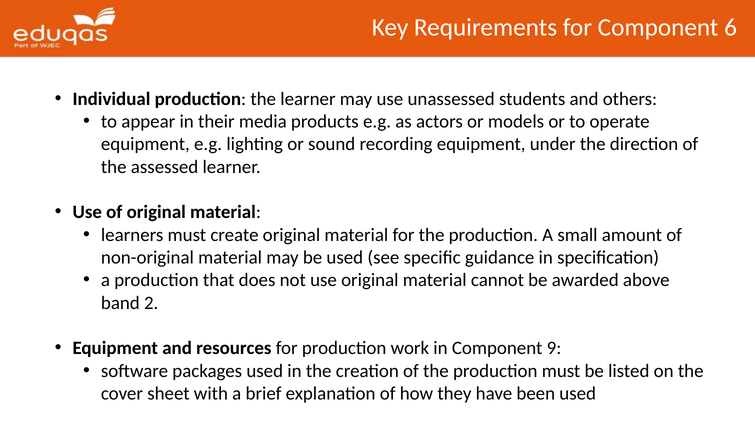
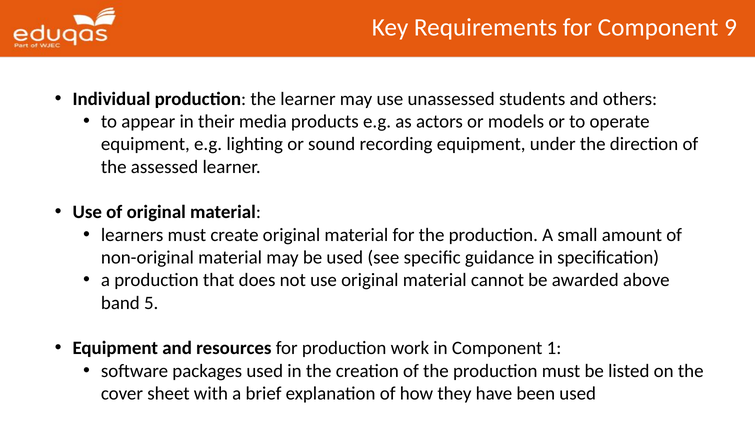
6: 6 -> 9
2: 2 -> 5
9: 9 -> 1
